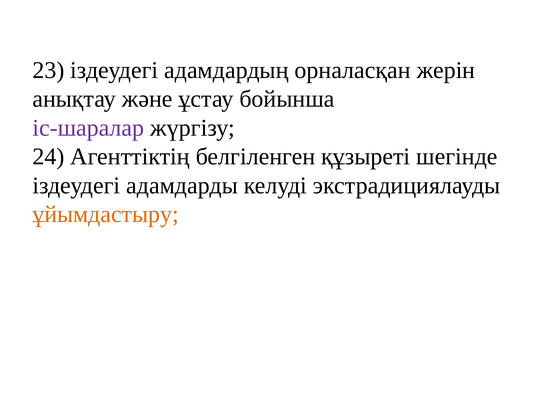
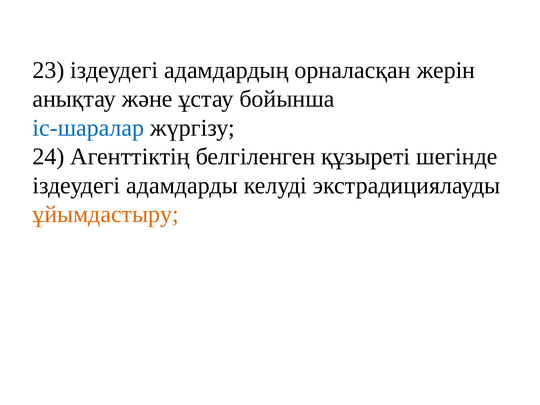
іс-шаралар colour: purple -> blue
